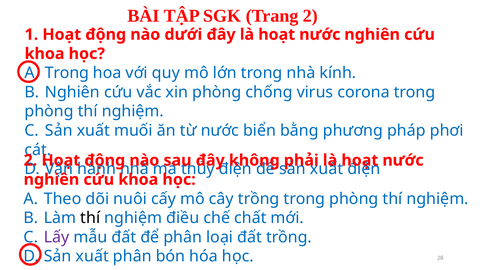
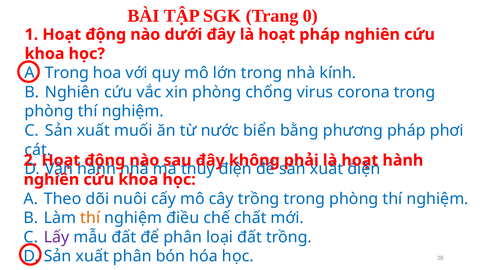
Trang 2: 2 -> 0
nước at (320, 35): nước -> pháp
nước at (403, 160): nước -> hành
thí at (90, 218) colour: black -> orange
